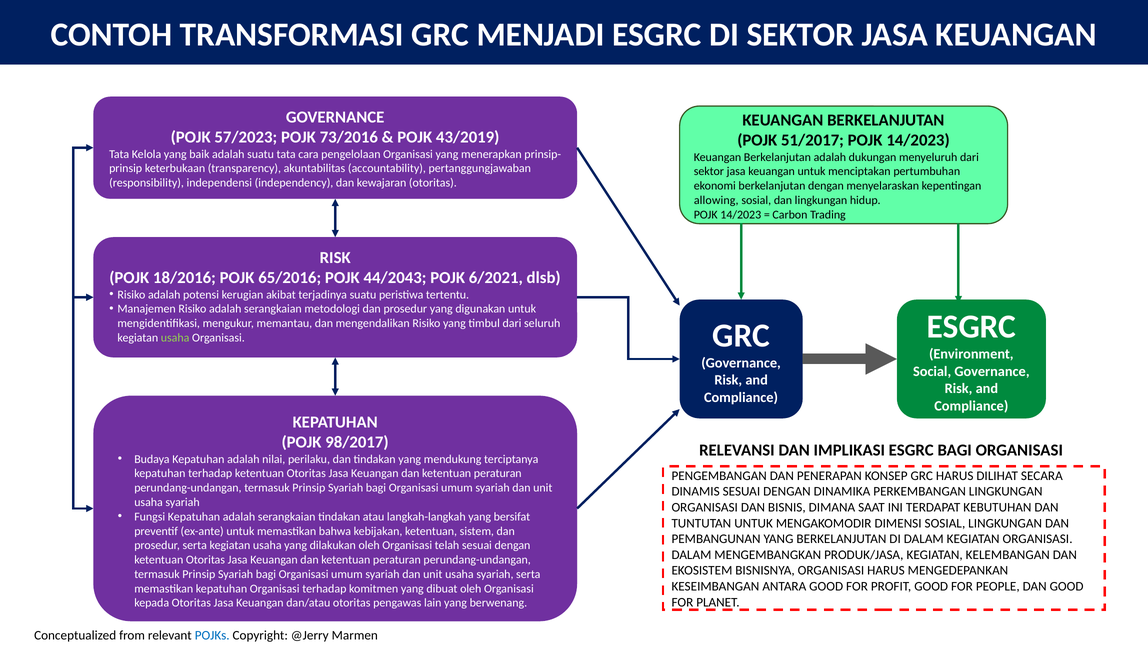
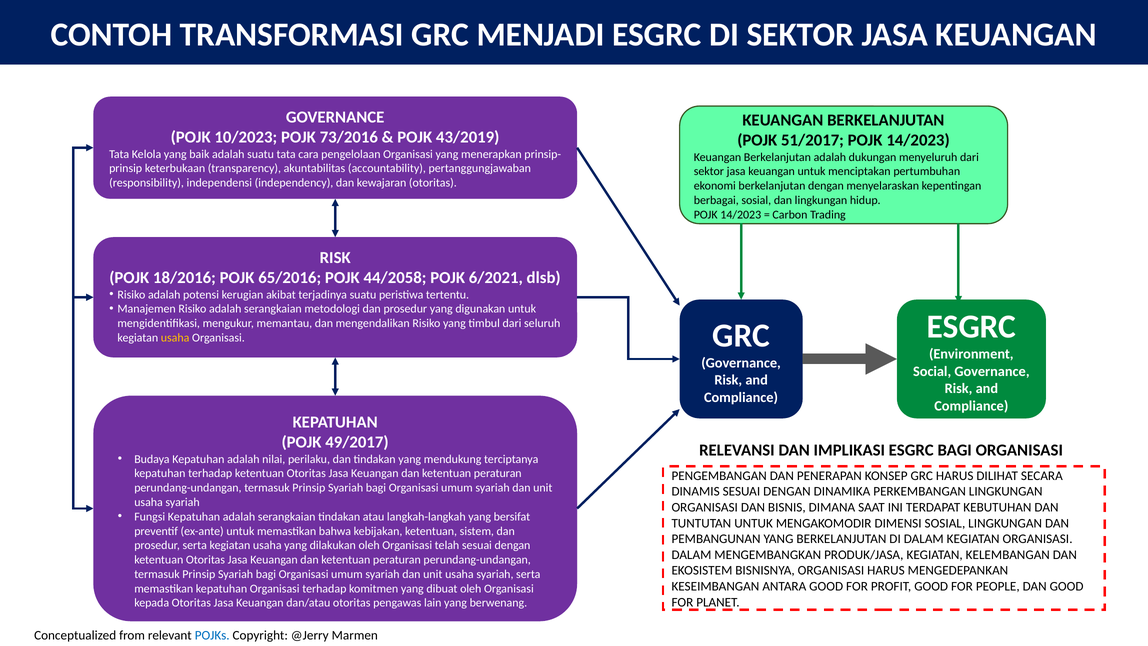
57/2023: 57/2023 -> 10/2023
allowing: allowing -> berbagai
44/2043: 44/2043 -> 44/2058
usaha at (175, 338) colour: light green -> yellow
98/2017: 98/2017 -> 49/2017
